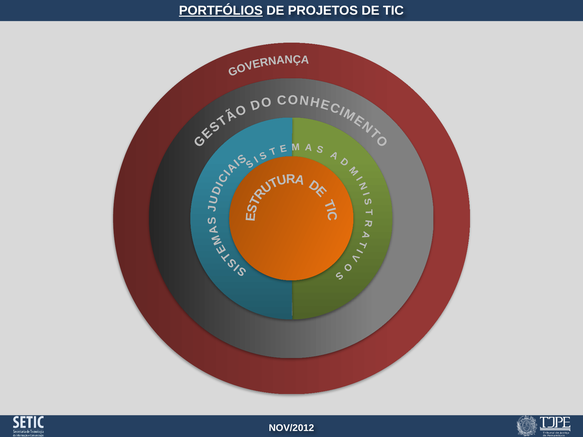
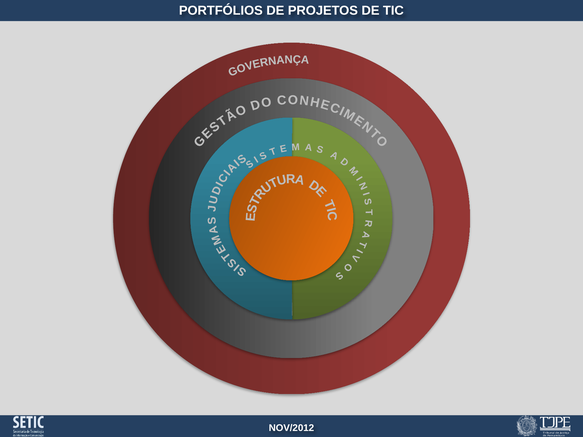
PORTFÓLIOS underline: present -> none
